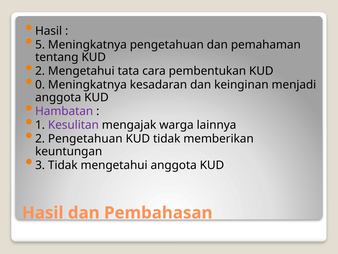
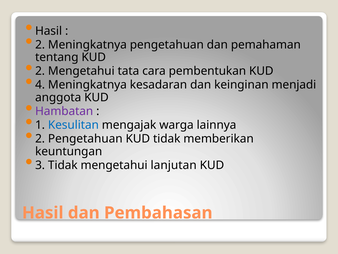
5 at (40, 45): 5 -> 2
0: 0 -> 4
Kesulitan colour: purple -> blue
mengetahui anggota: anggota -> lanjutan
